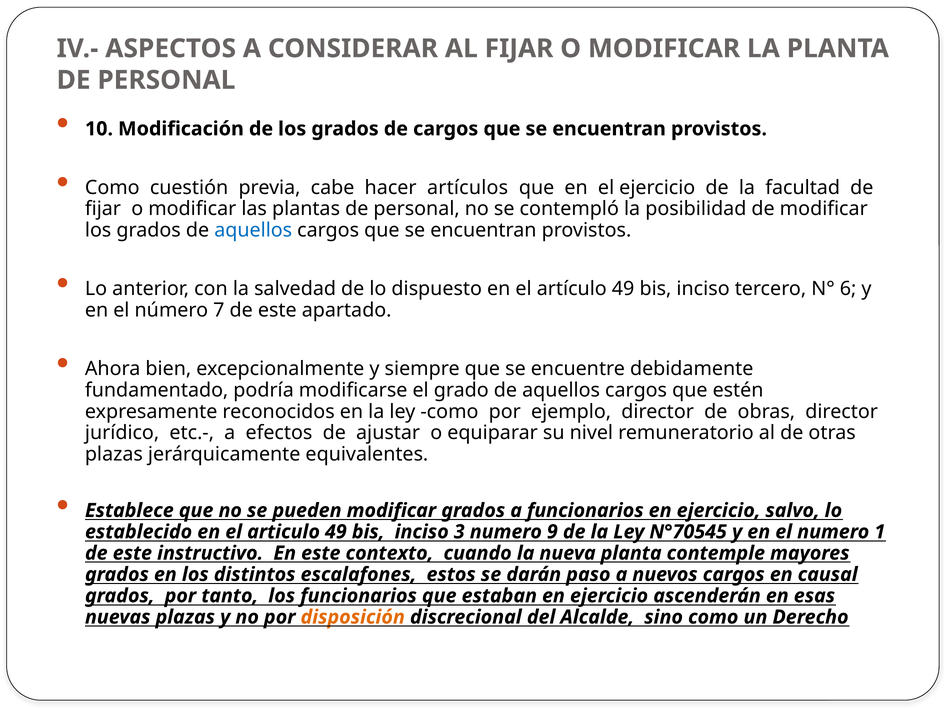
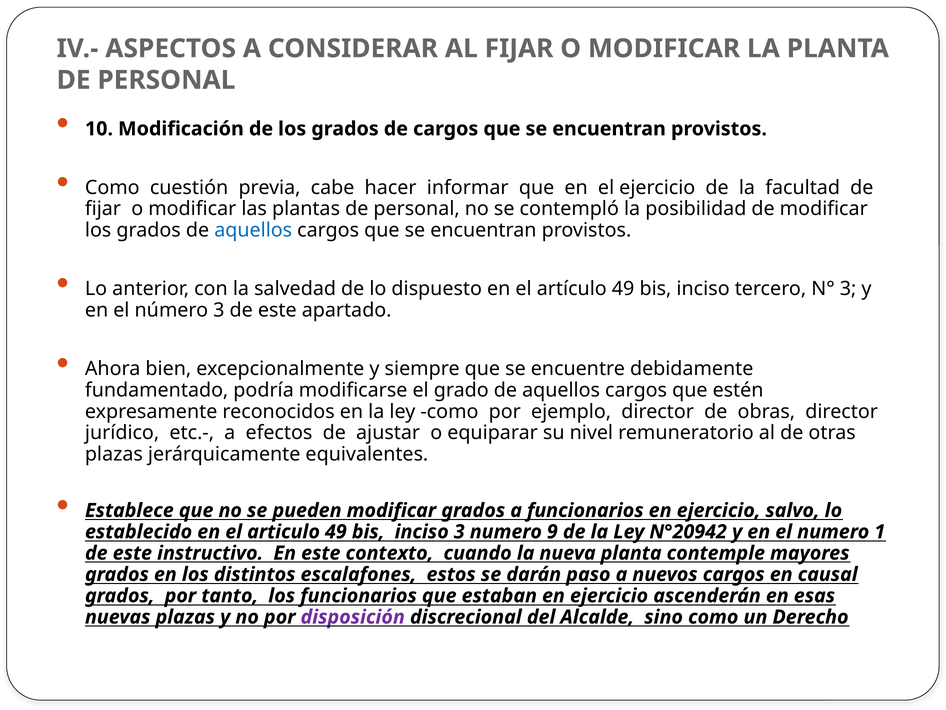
artículos: artículos -> informar
N° 6: 6 -> 3
número 7: 7 -> 3
N°70545: N°70545 -> N°20942
disposición colour: orange -> purple
